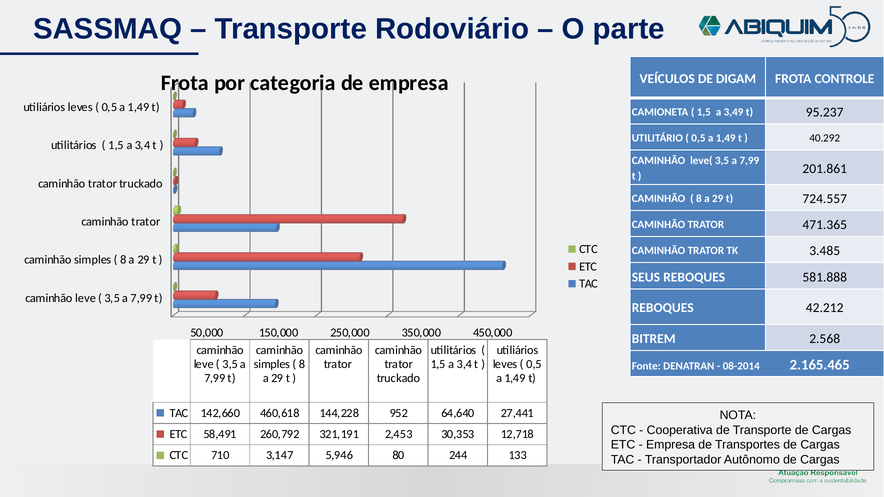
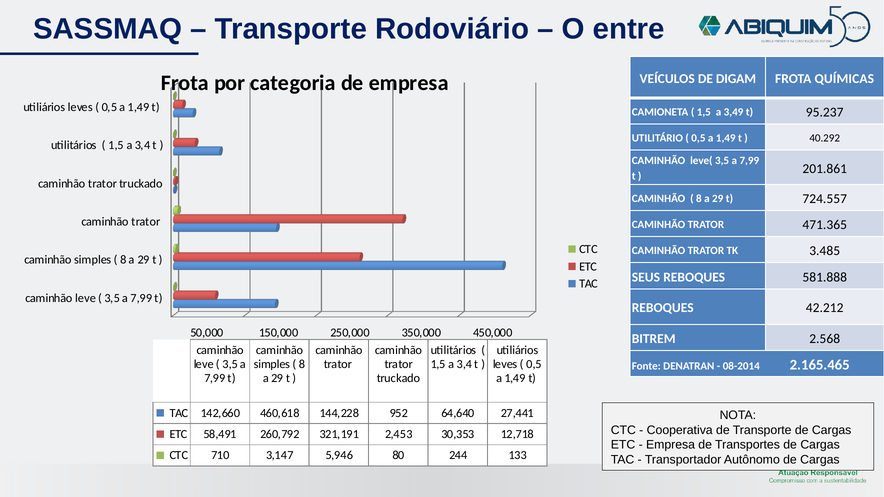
parte: parte -> entre
CONTROLE: CONTROLE -> QUÍMICAS
